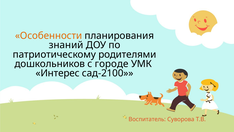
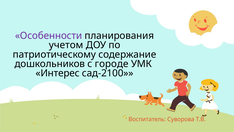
Особенности colour: orange -> purple
знаний: знаний -> учетом
родителями: родителями -> содержание
